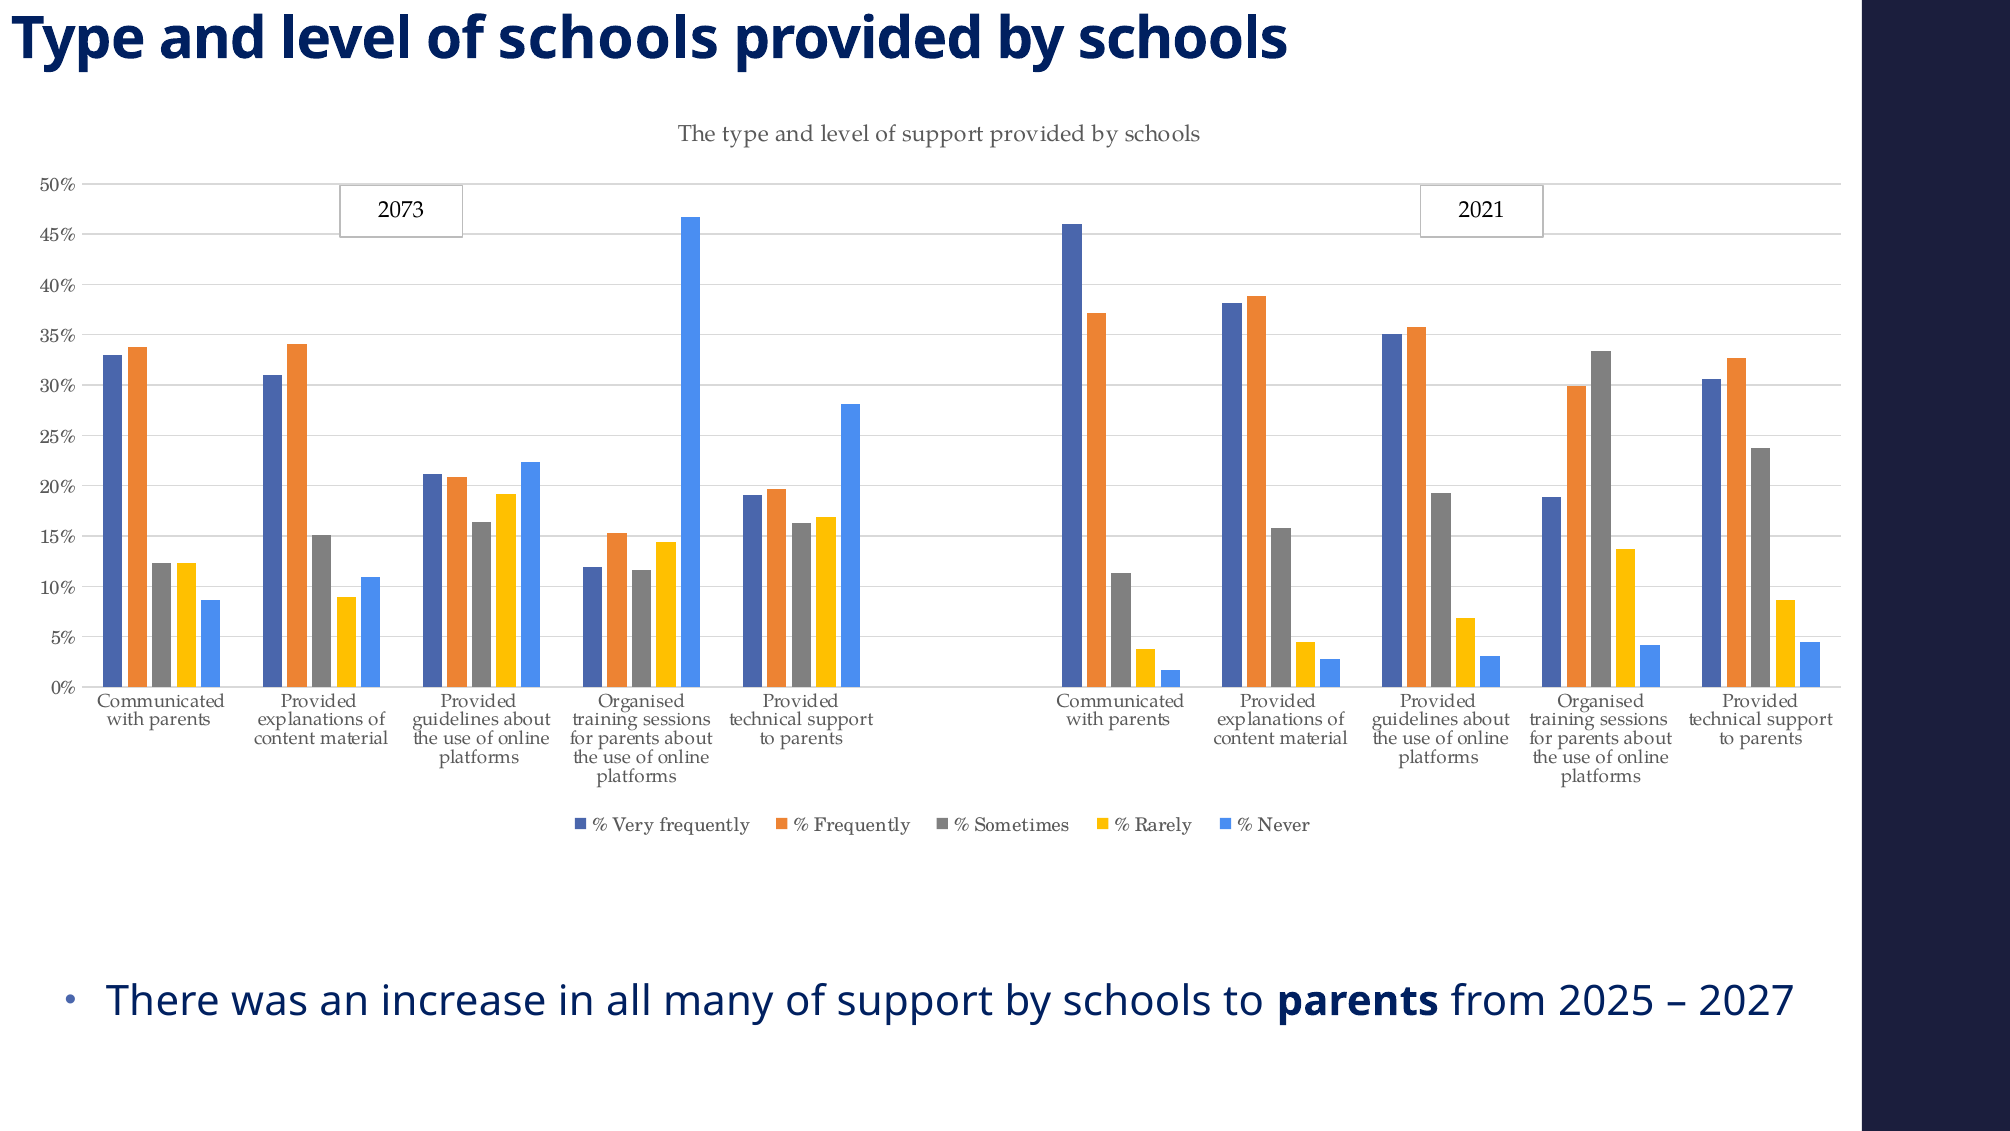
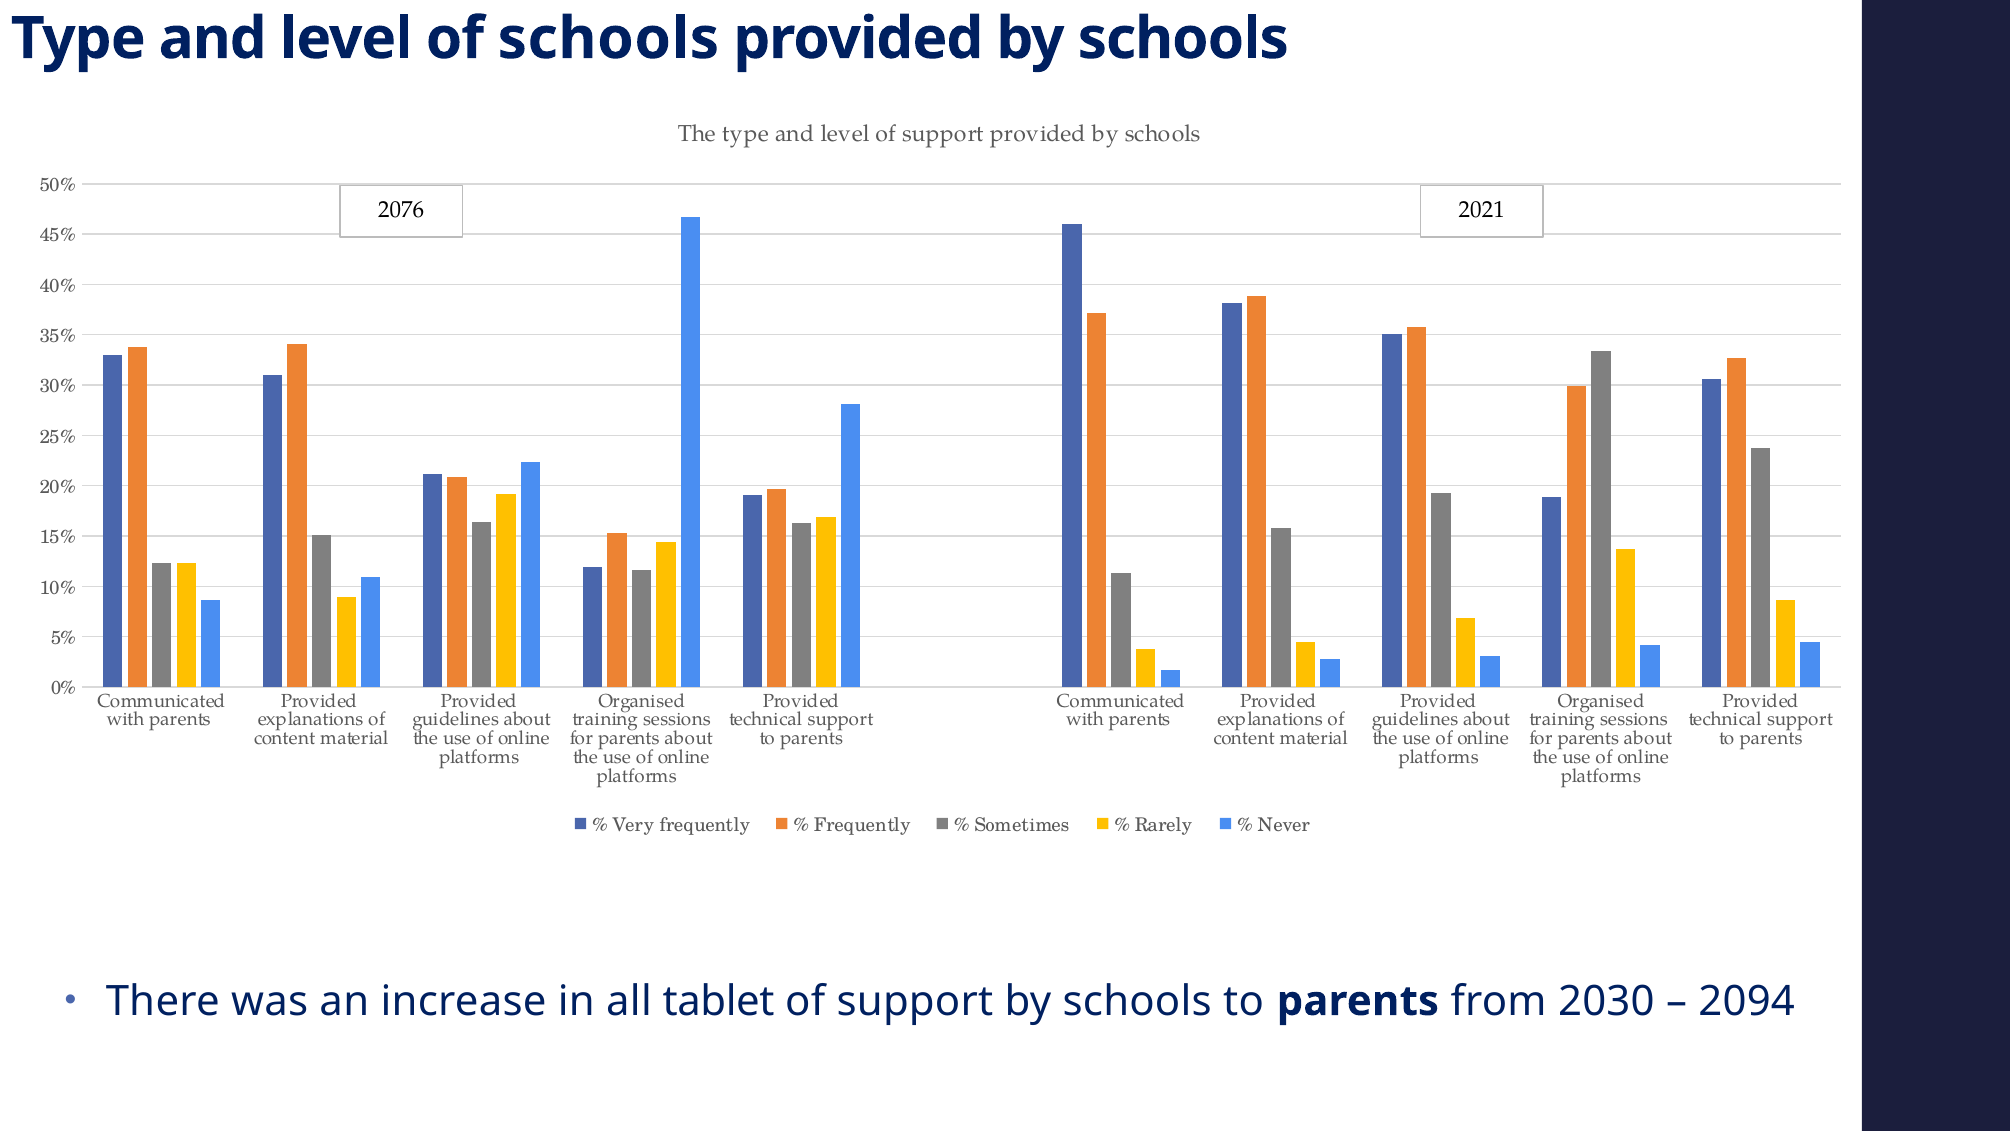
2073: 2073 -> 2076
many: many -> tablet
2025: 2025 -> 2030
2027: 2027 -> 2094
